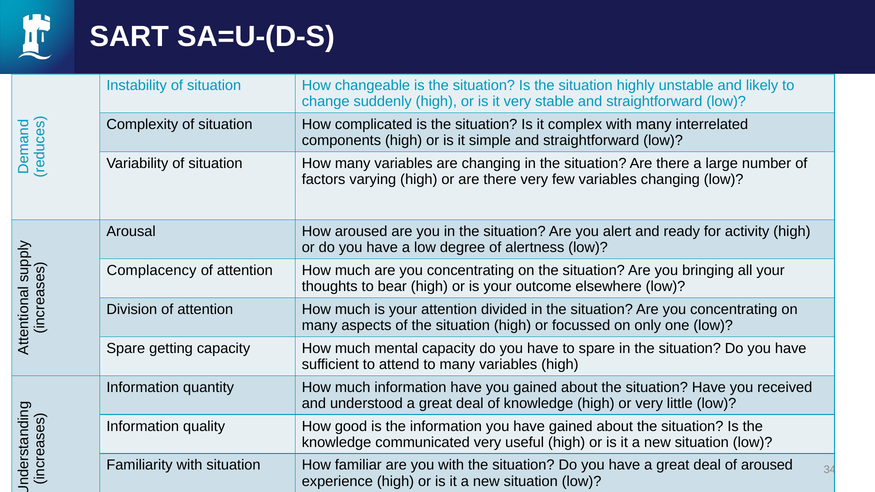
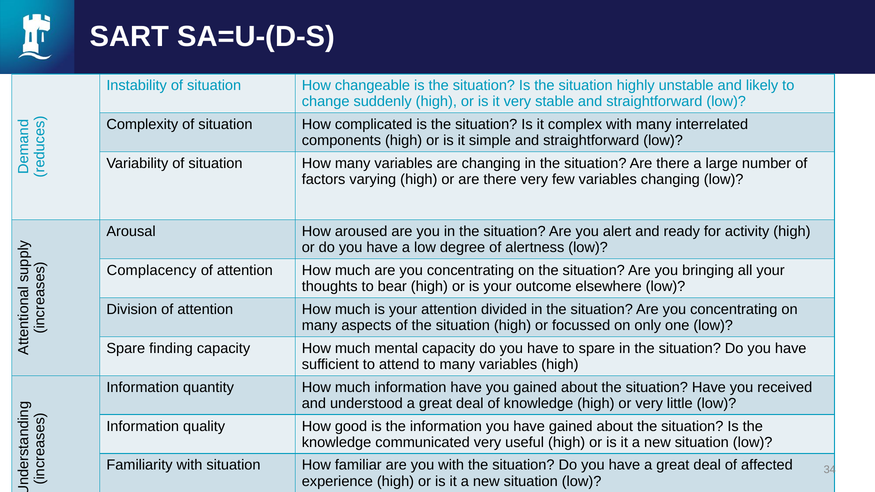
getting: getting -> finding
of aroused: aroused -> affected
